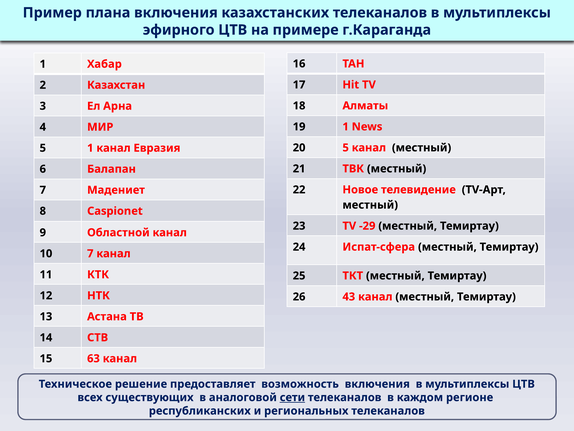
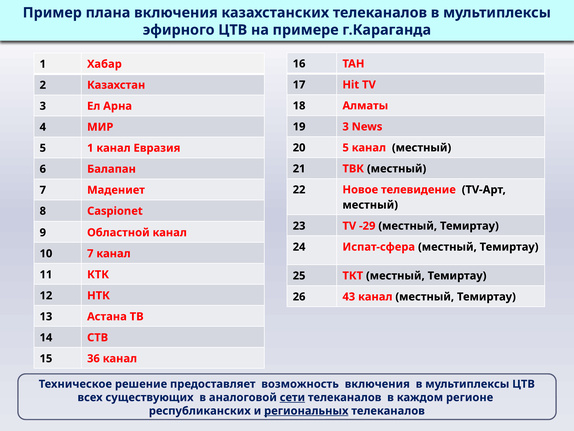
19 1: 1 -> 3
63: 63 -> 36
региональных underline: none -> present
